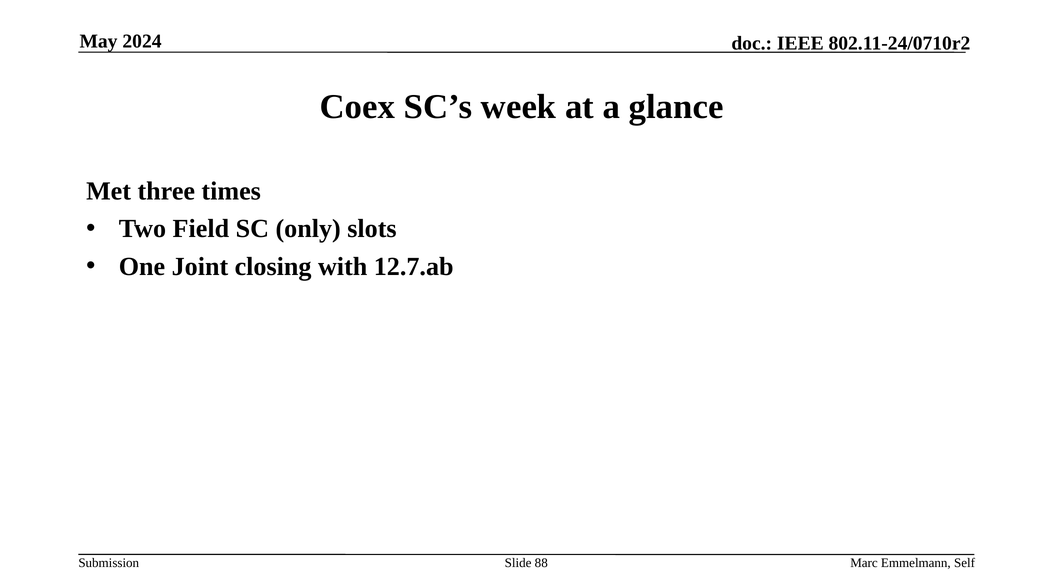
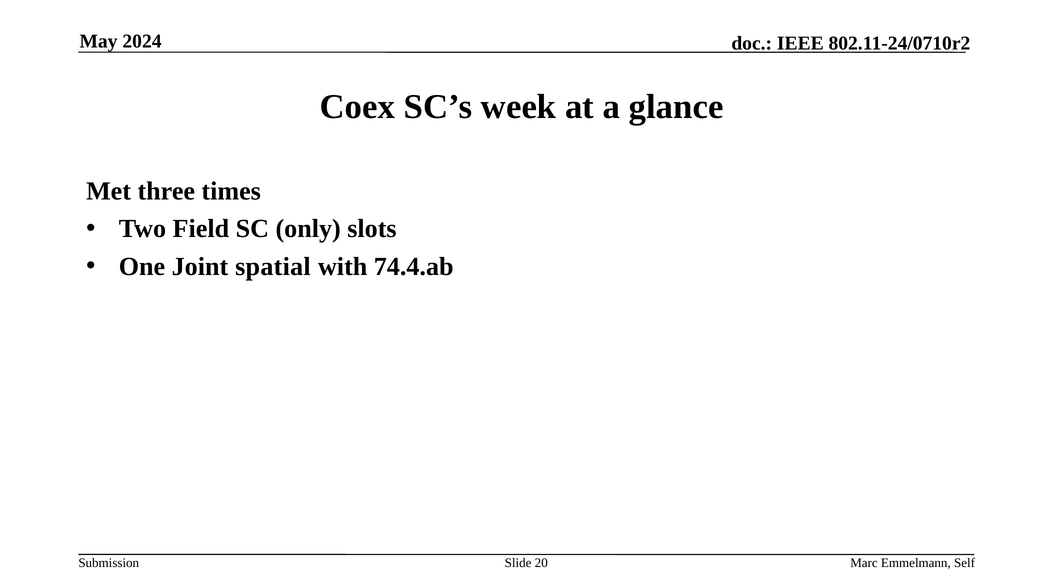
closing: closing -> spatial
12.7.ab: 12.7.ab -> 74.4.ab
88: 88 -> 20
